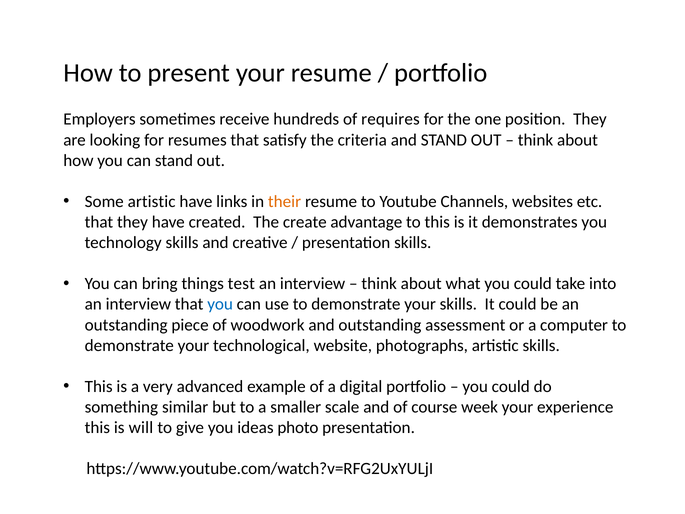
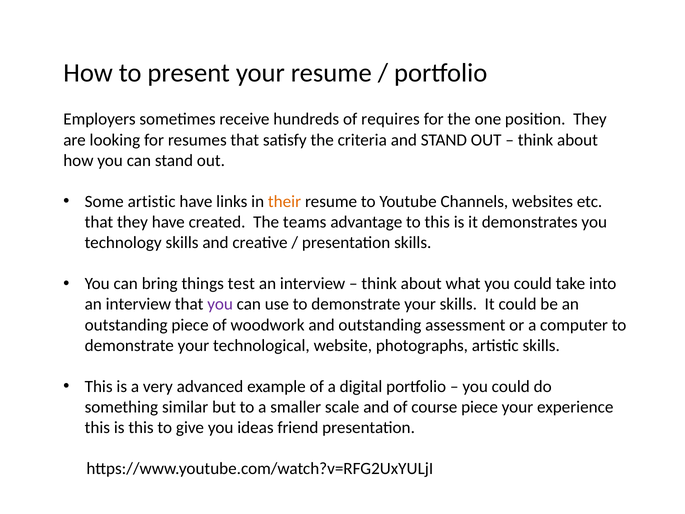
create: create -> teams
you at (220, 304) colour: blue -> purple
course week: week -> piece
is will: will -> this
photo: photo -> friend
